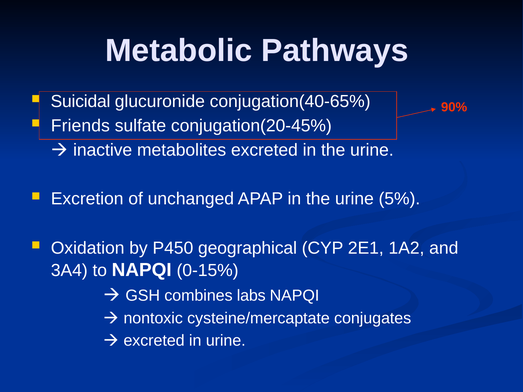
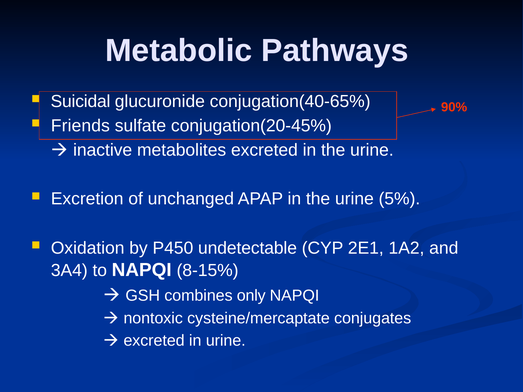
geographical: geographical -> undetectable
0-15%: 0-15% -> 8-15%
labs: labs -> only
